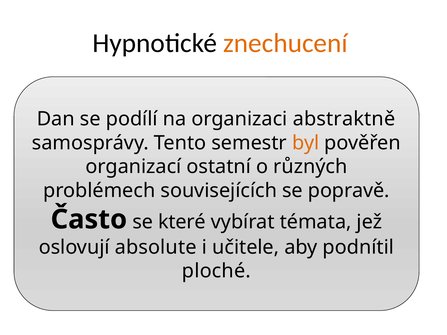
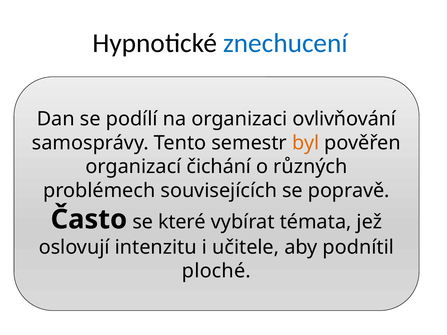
znechucení colour: orange -> blue
abstraktně: abstraktně -> ovlivňování
ostatní: ostatní -> čichání
absolute: absolute -> intenzitu
